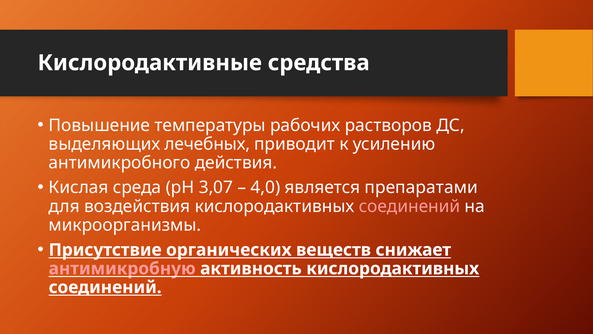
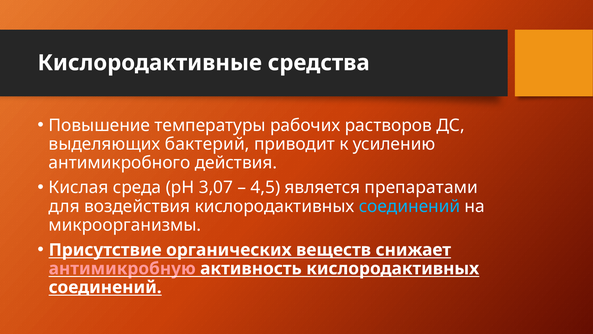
лечебных: лечебных -> бактерий
4,0: 4,0 -> 4,5
соединений at (409, 206) colour: pink -> light blue
